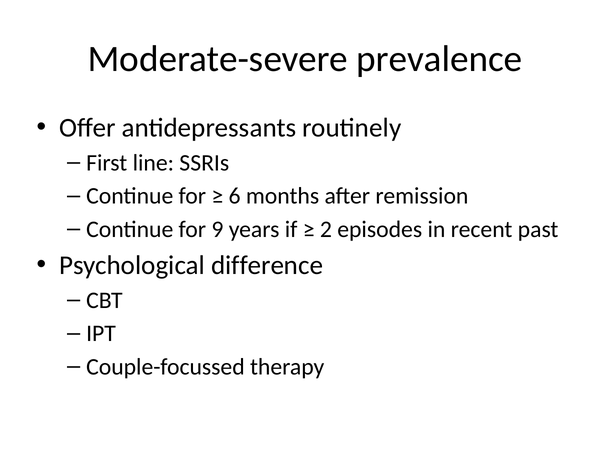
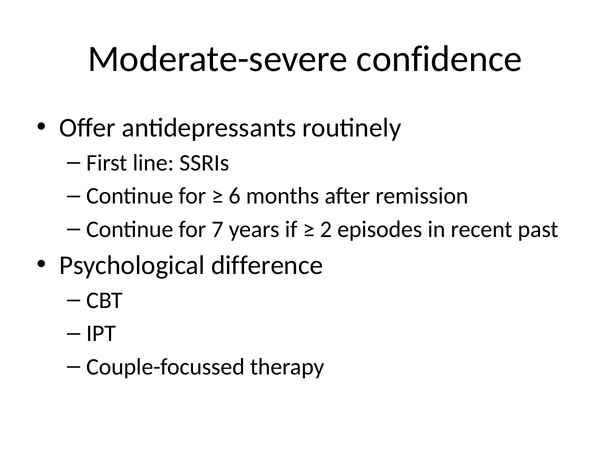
prevalence: prevalence -> confidence
9: 9 -> 7
